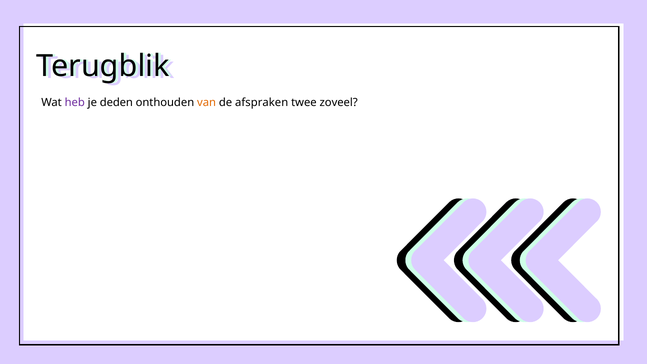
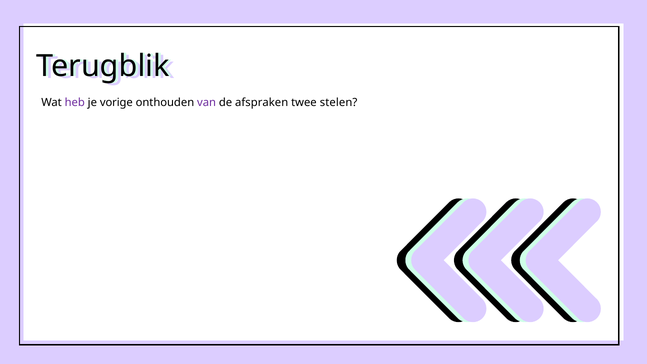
deden: deden -> vorige
van colour: orange -> purple
zoveel: zoveel -> stelen
